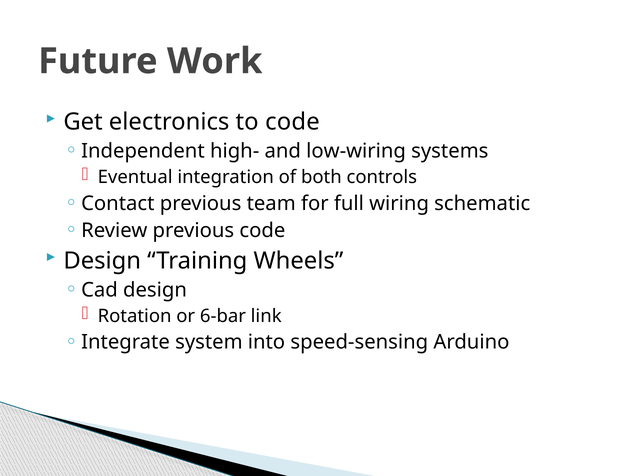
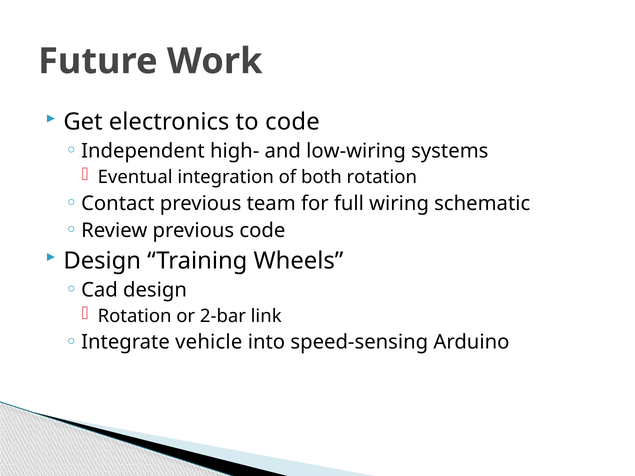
both controls: controls -> rotation
6-bar: 6-bar -> 2-bar
system: system -> vehicle
